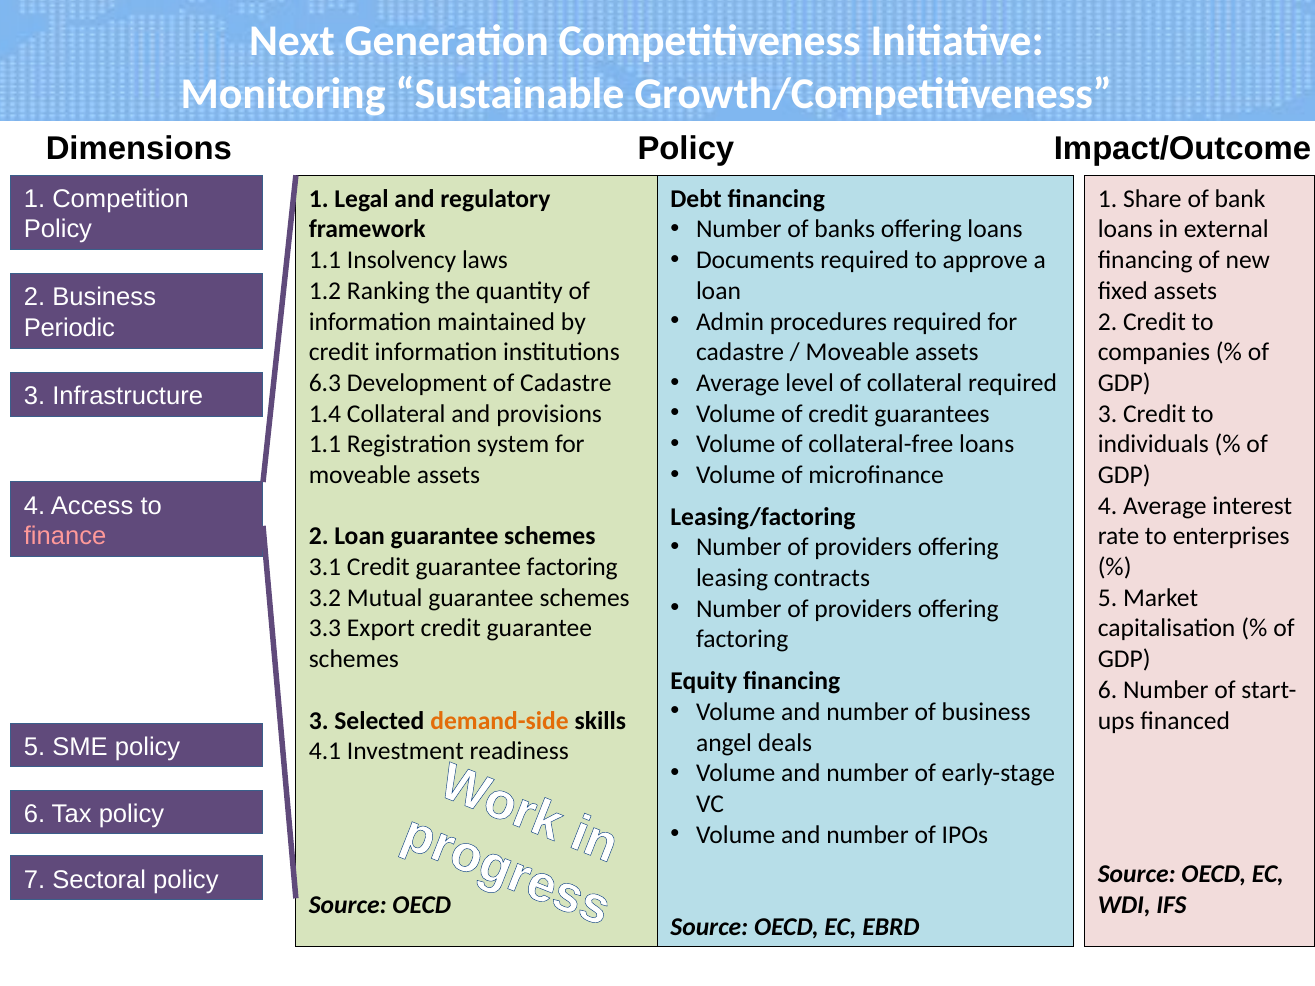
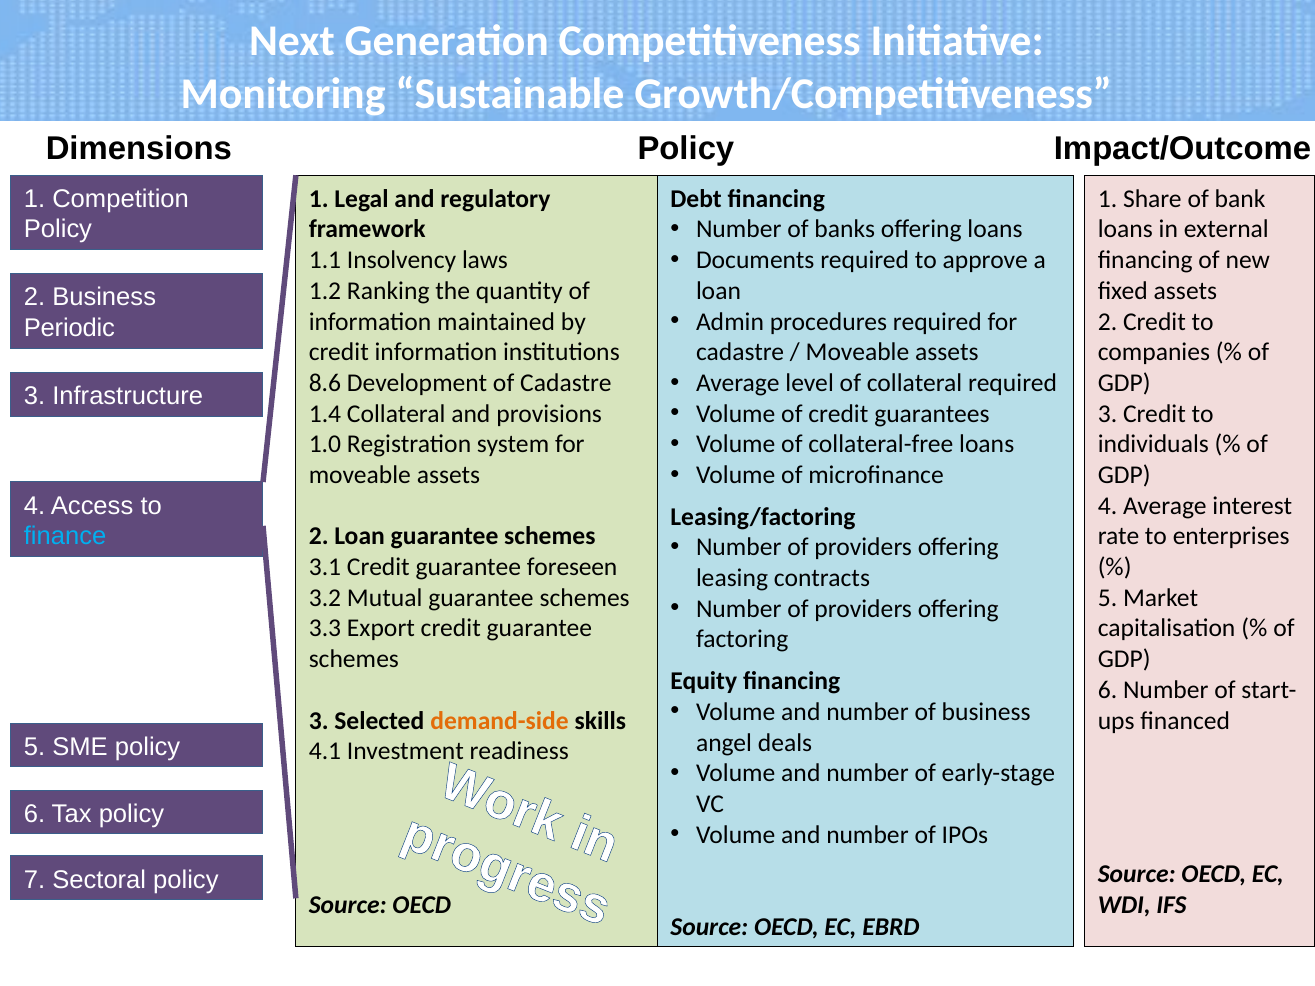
6.3: 6.3 -> 8.6
1.1 at (325, 445): 1.1 -> 1.0
finance colour: pink -> light blue
guarantee factoring: factoring -> foreseen
